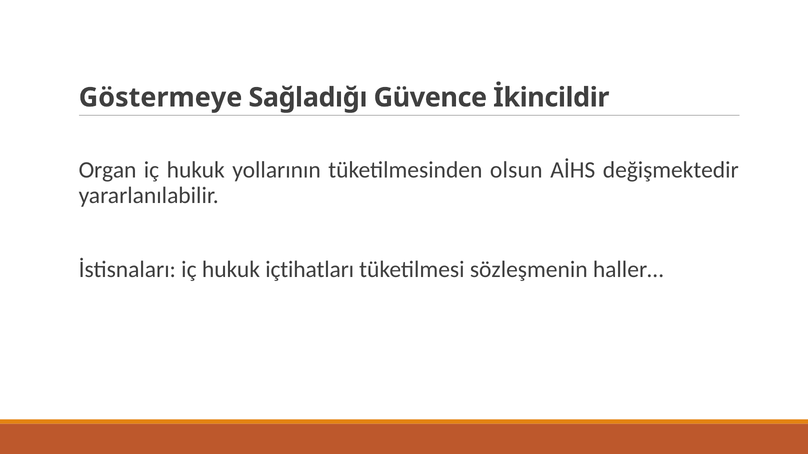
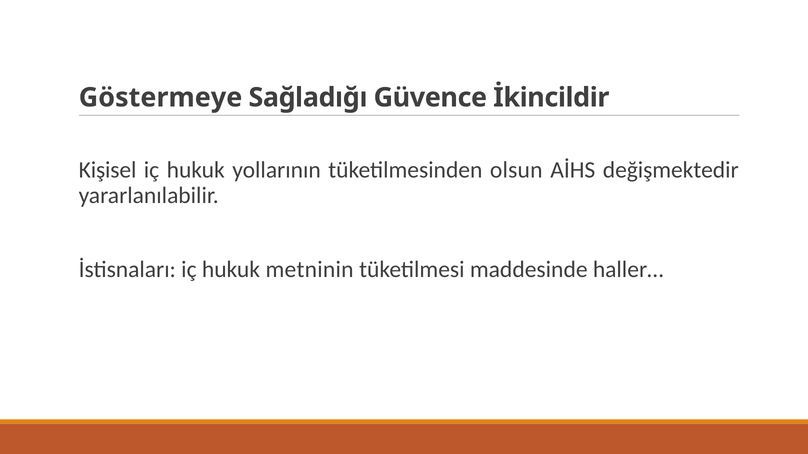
Organ: Organ -> Kişisel
içtihatları: içtihatları -> metninin
sözleşmenin: sözleşmenin -> maddesinde
